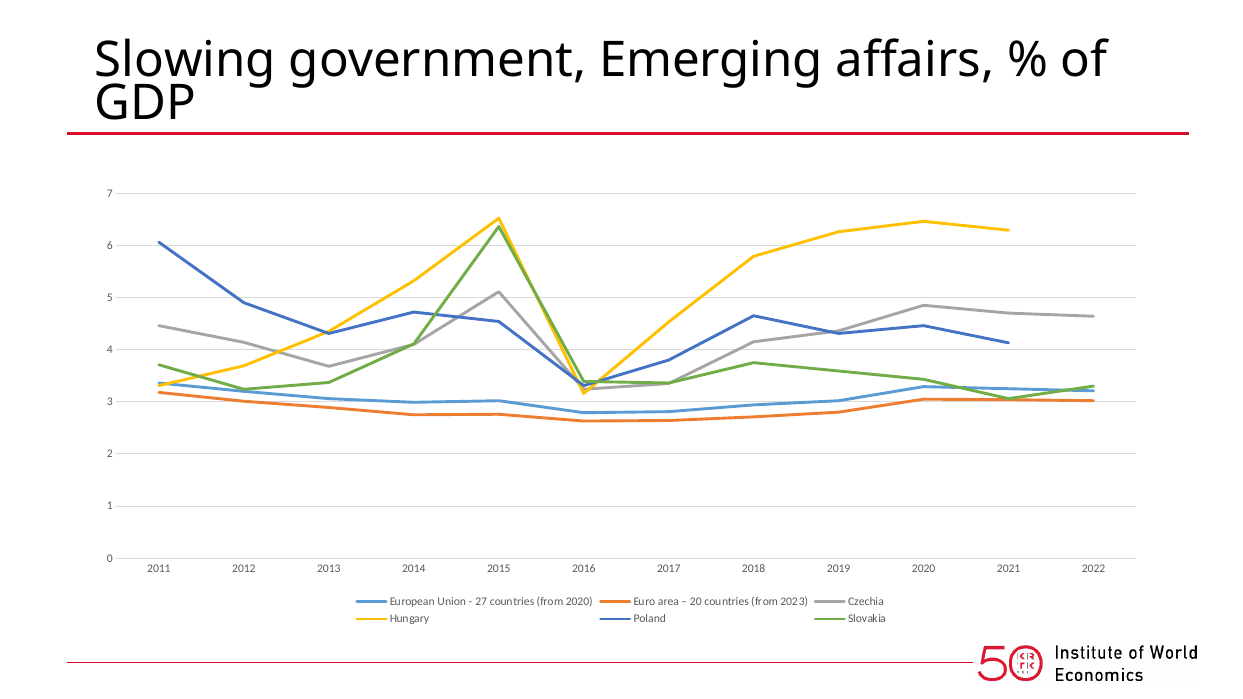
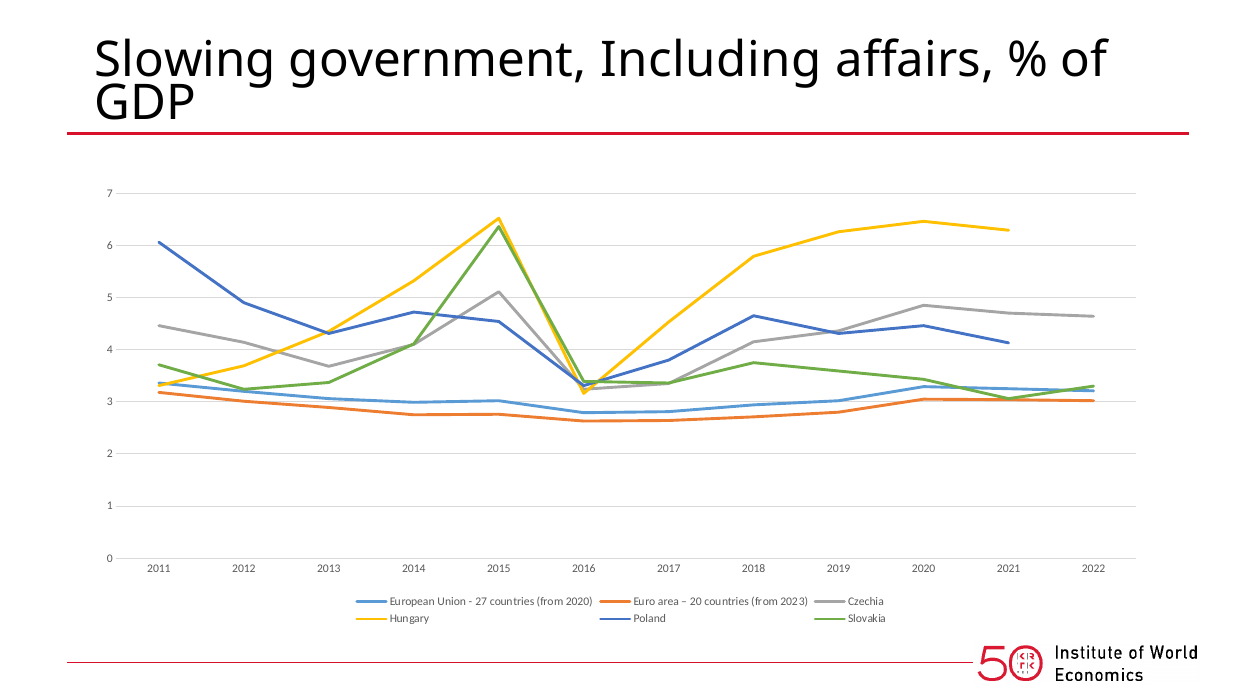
Emerging: Emerging -> Including
